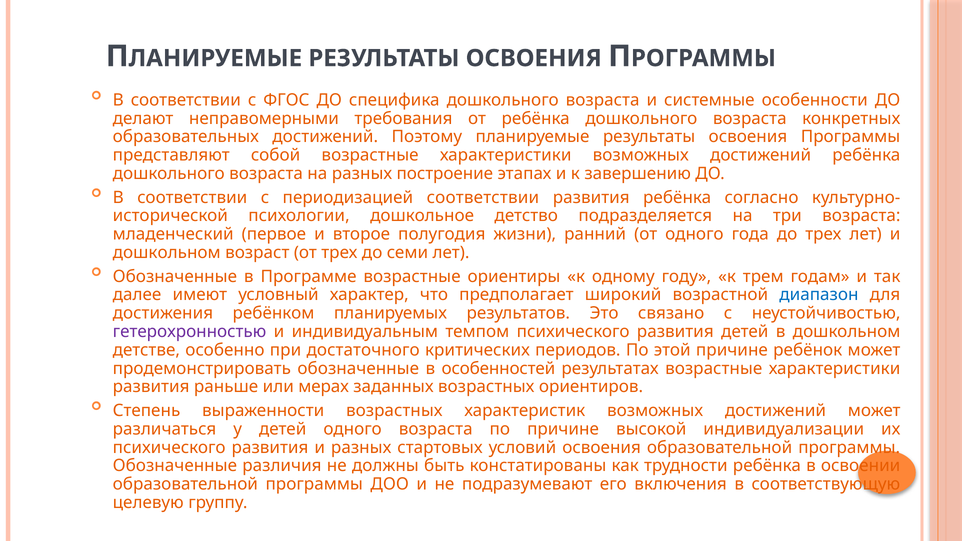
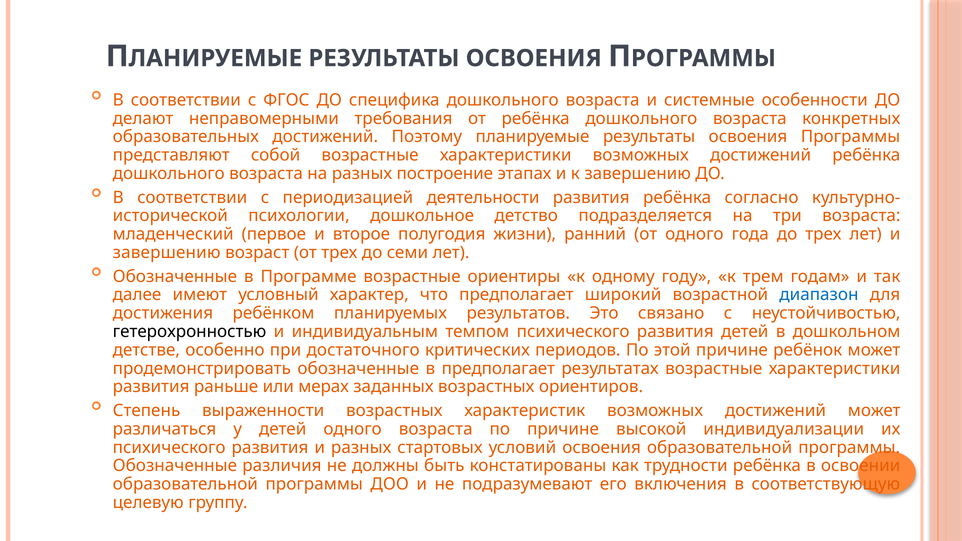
периодизацией соответствии: соответствии -> деятельности
дошкольном at (167, 253): дошкольном -> завершению
гетерохронностью colour: purple -> black
в особенностей: особенностей -> предполагает
